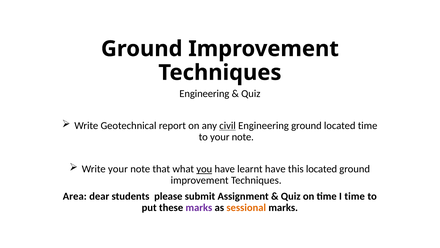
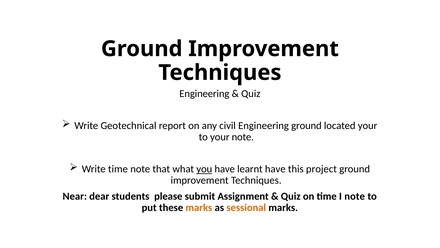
civil underline: present -> none
located time: time -> your
Write your: your -> time
this located: located -> project
Area: Area -> Near
I time: time -> note
marks at (199, 207) colour: purple -> orange
